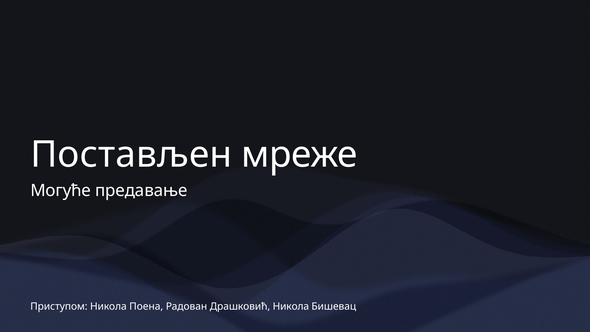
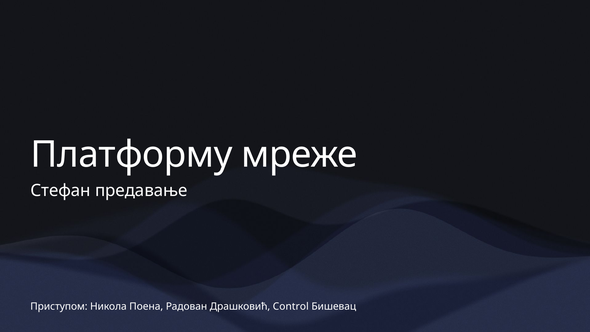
Постављен: Постављен -> Платформу
Могуће: Могуће -> Стефан
Драшковић Никола: Никола -> Control
